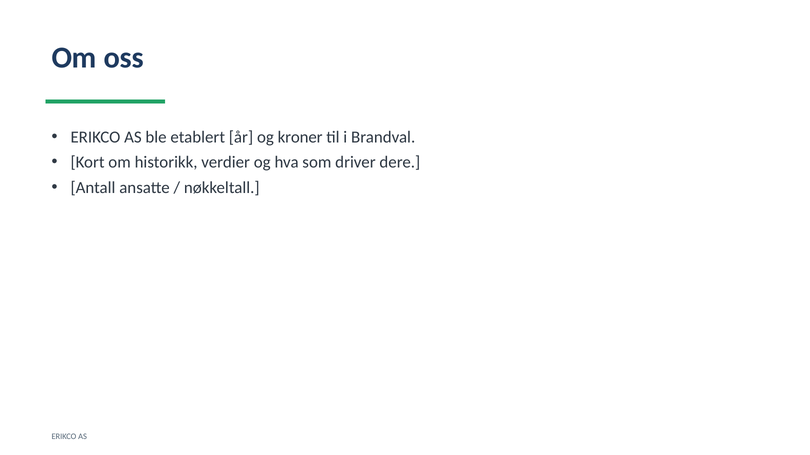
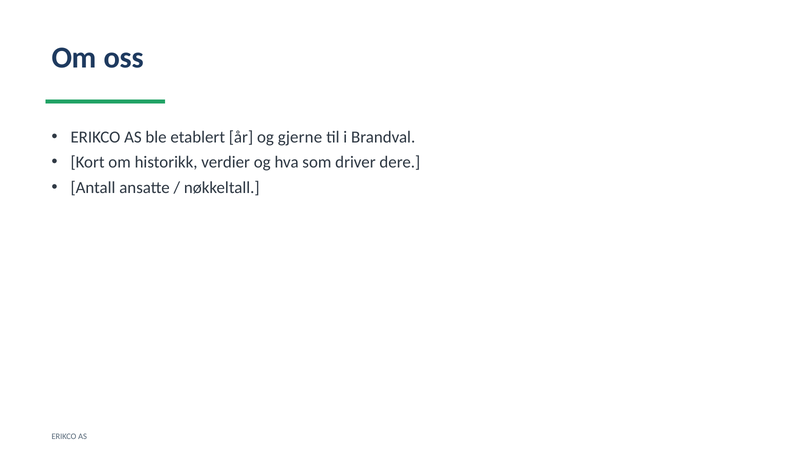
kroner: kroner -> gjerne
